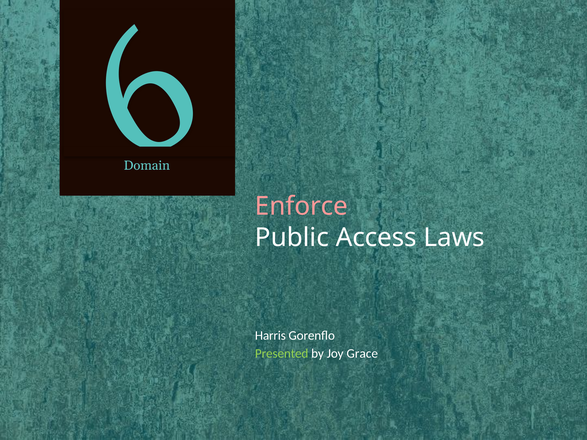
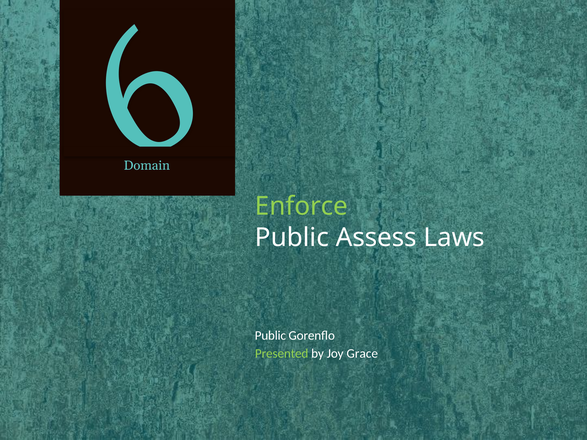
Enforce colour: pink -> light green
Access: Access -> Assess
Harris at (270, 336): Harris -> Public
